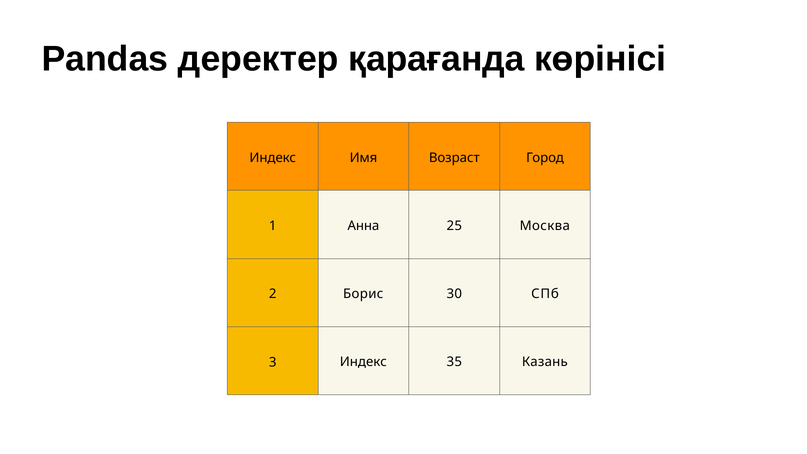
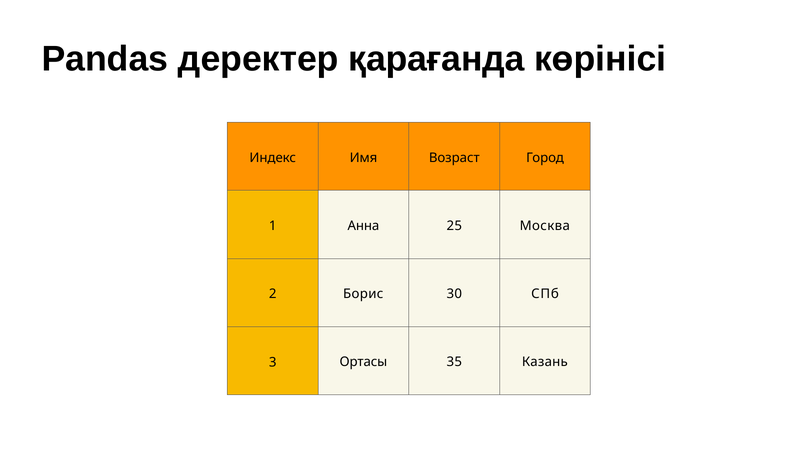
3 Индекс: Индекс -> Ортасы
